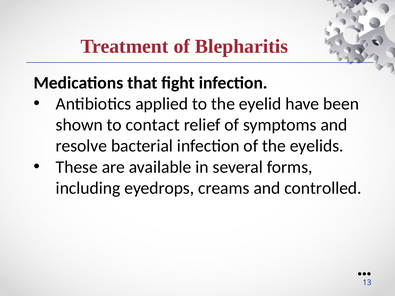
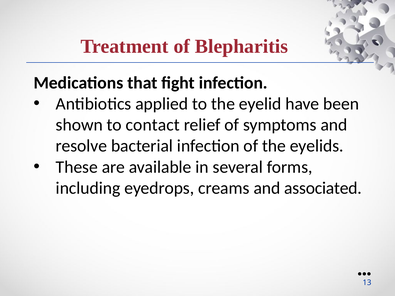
controlled: controlled -> associated
